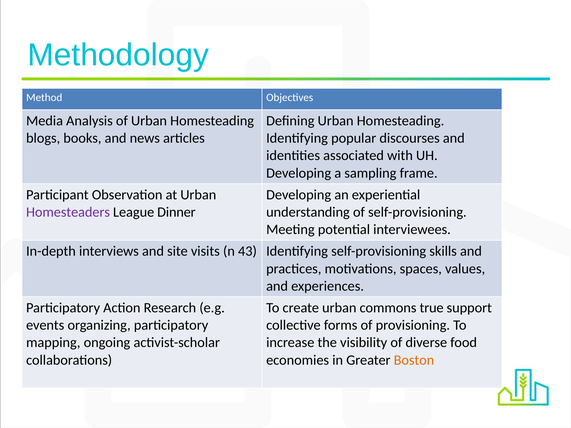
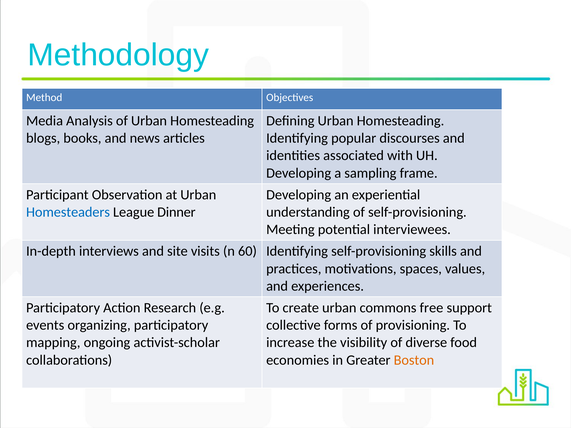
Homesteaders colour: purple -> blue
43: 43 -> 60
true: true -> free
